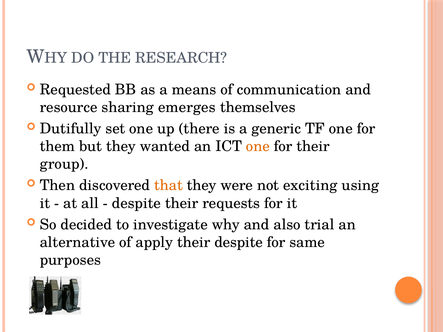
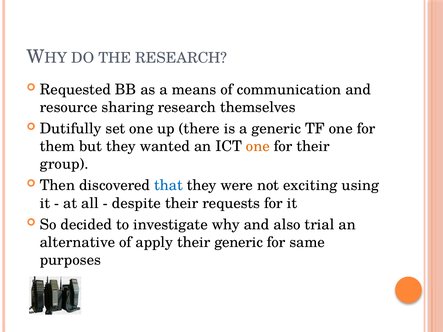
sharing emerges: emerges -> research
that colour: orange -> blue
their despite: despite -> generic
